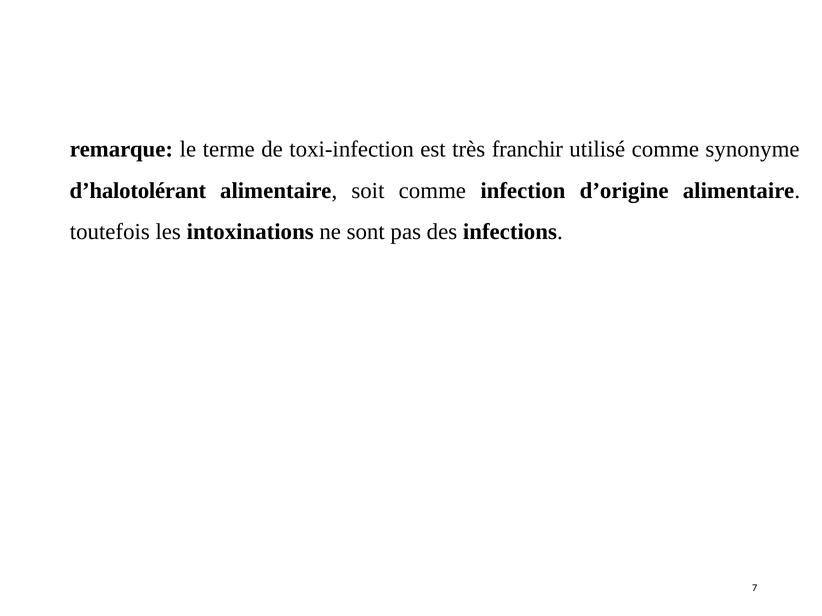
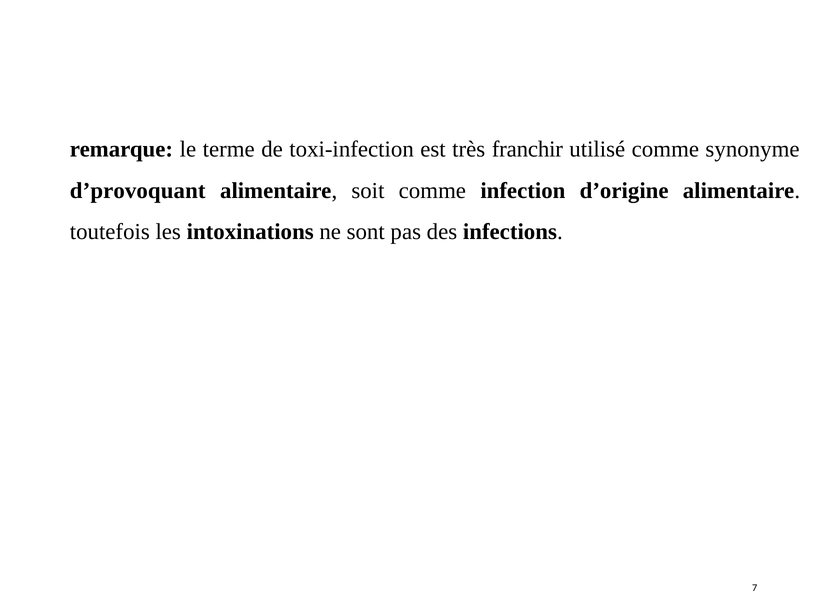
d’halotolérant: d’halotolérant -> d’provoquant
